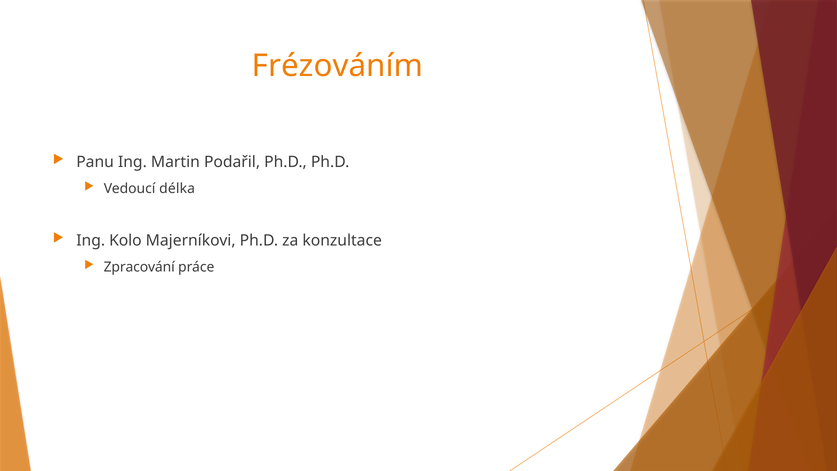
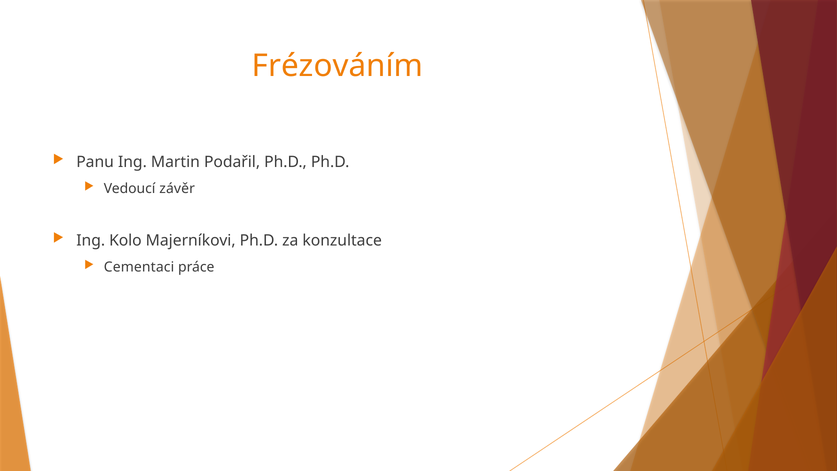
délka: délka -> závěr
Zpracování: Zpracování -> Cementaci
